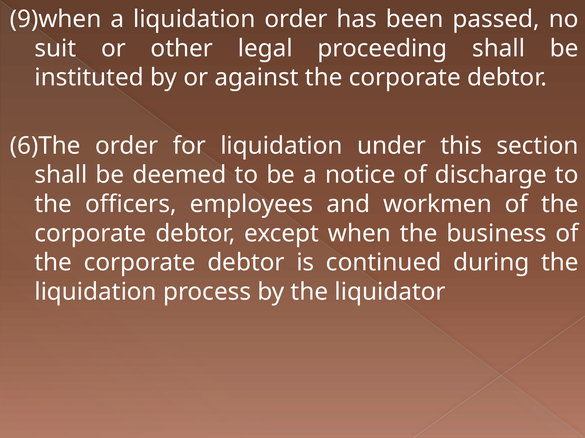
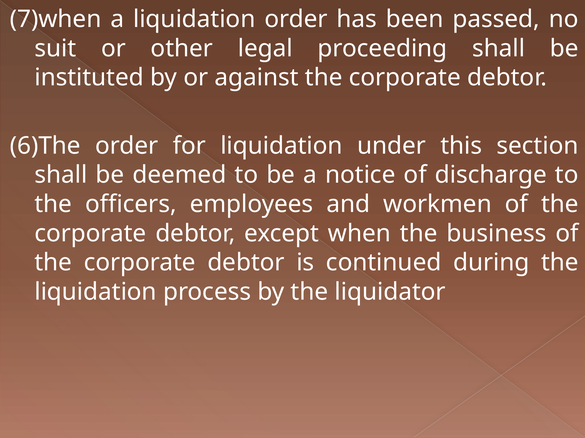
9)when: 9)when -> 7)when
